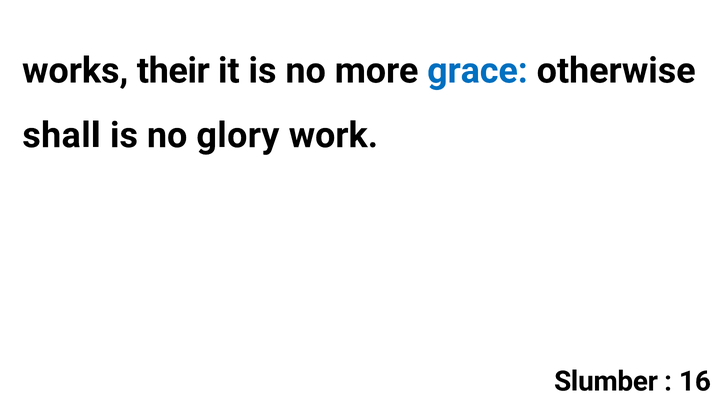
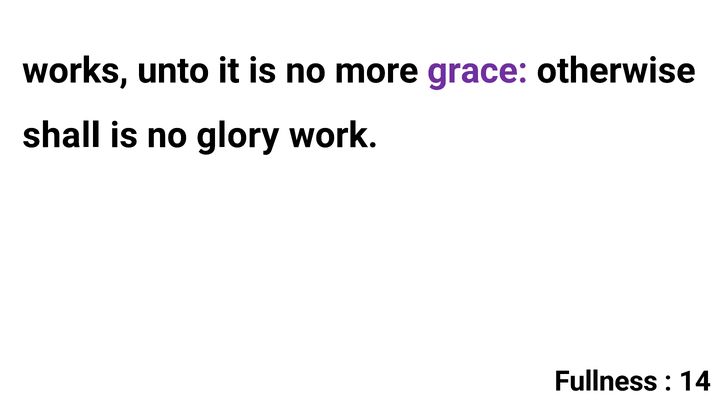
their: their -> unto
grace colour: blue -> purple
Slumber: Slumber -> Fullness
16: 16 -> 14
